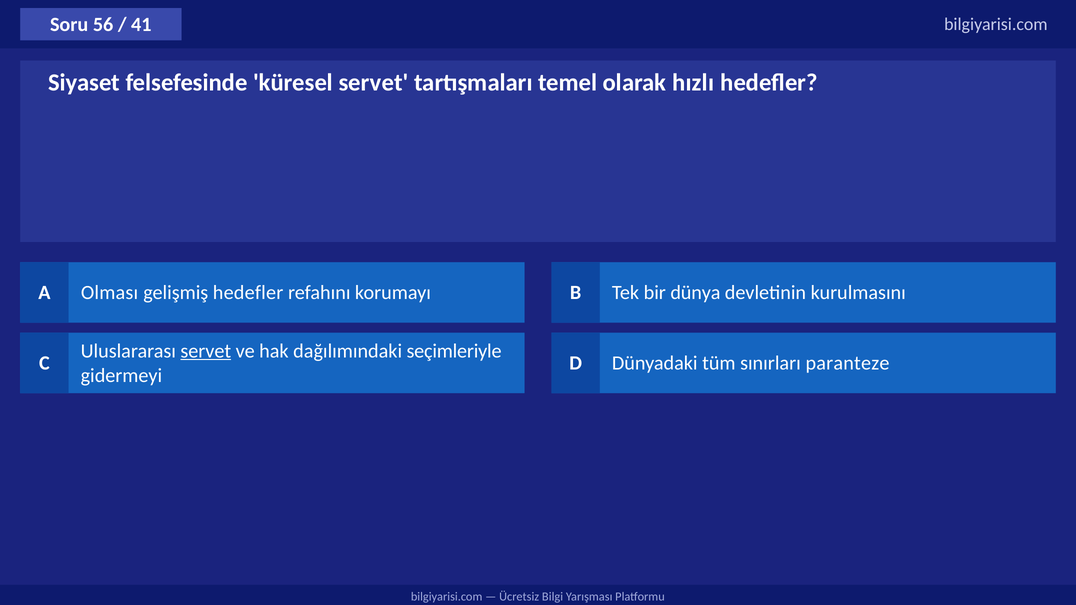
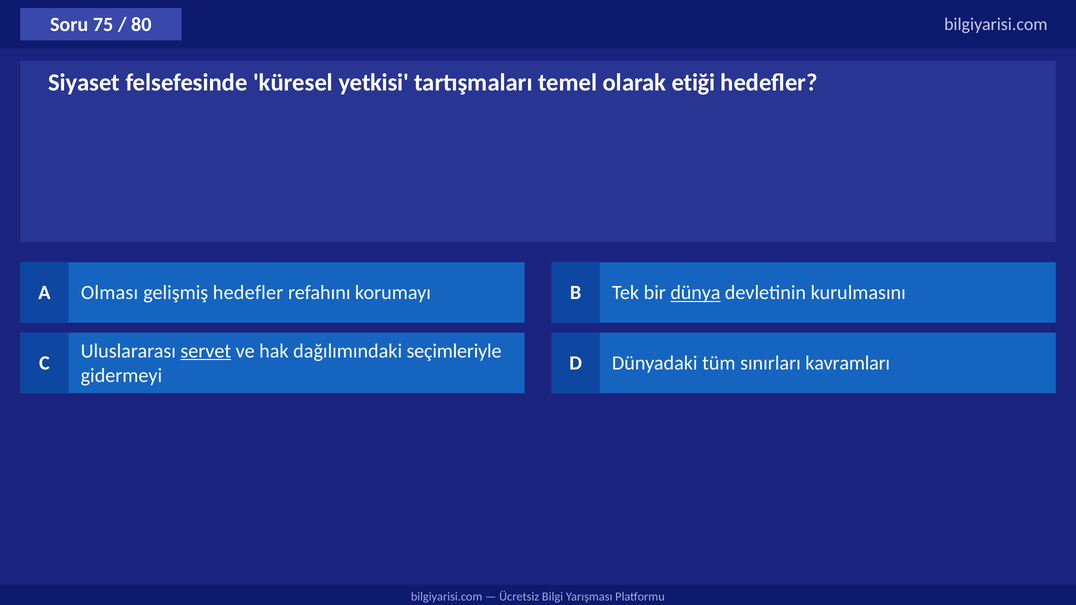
56: 56 -> 75
41: 41 -> 80
küresel servet: servet -> yetkisi
hızlı: hızlı -> etiği
dünya underline: none -> present
paranteze: paranteze -> kavramları
